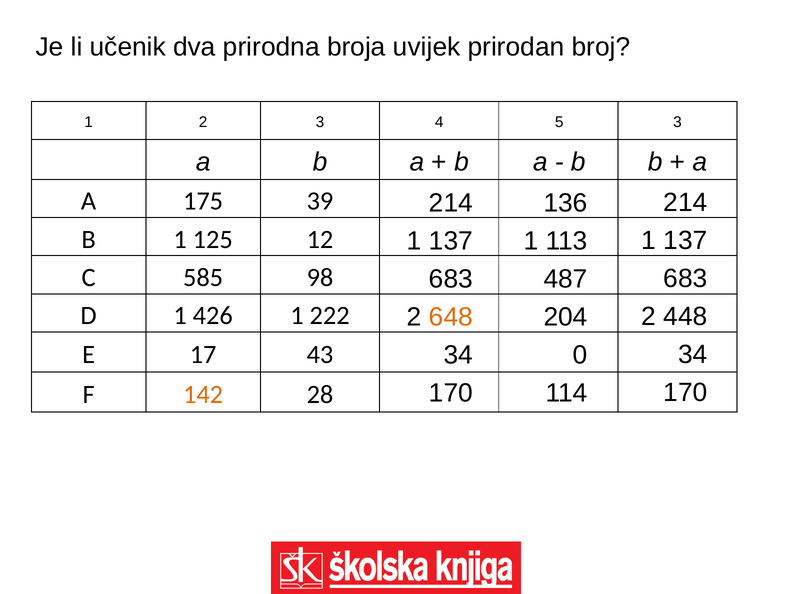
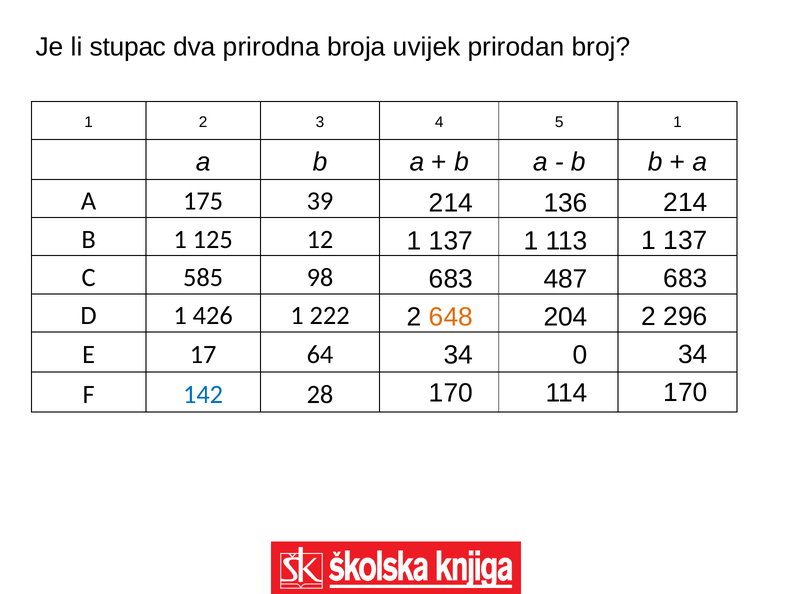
učenik: učenik -> stupac
5 3: 3 -> 1
448: 448 -> 296
43: 43 -> 64
142 colour: orange -> blue
